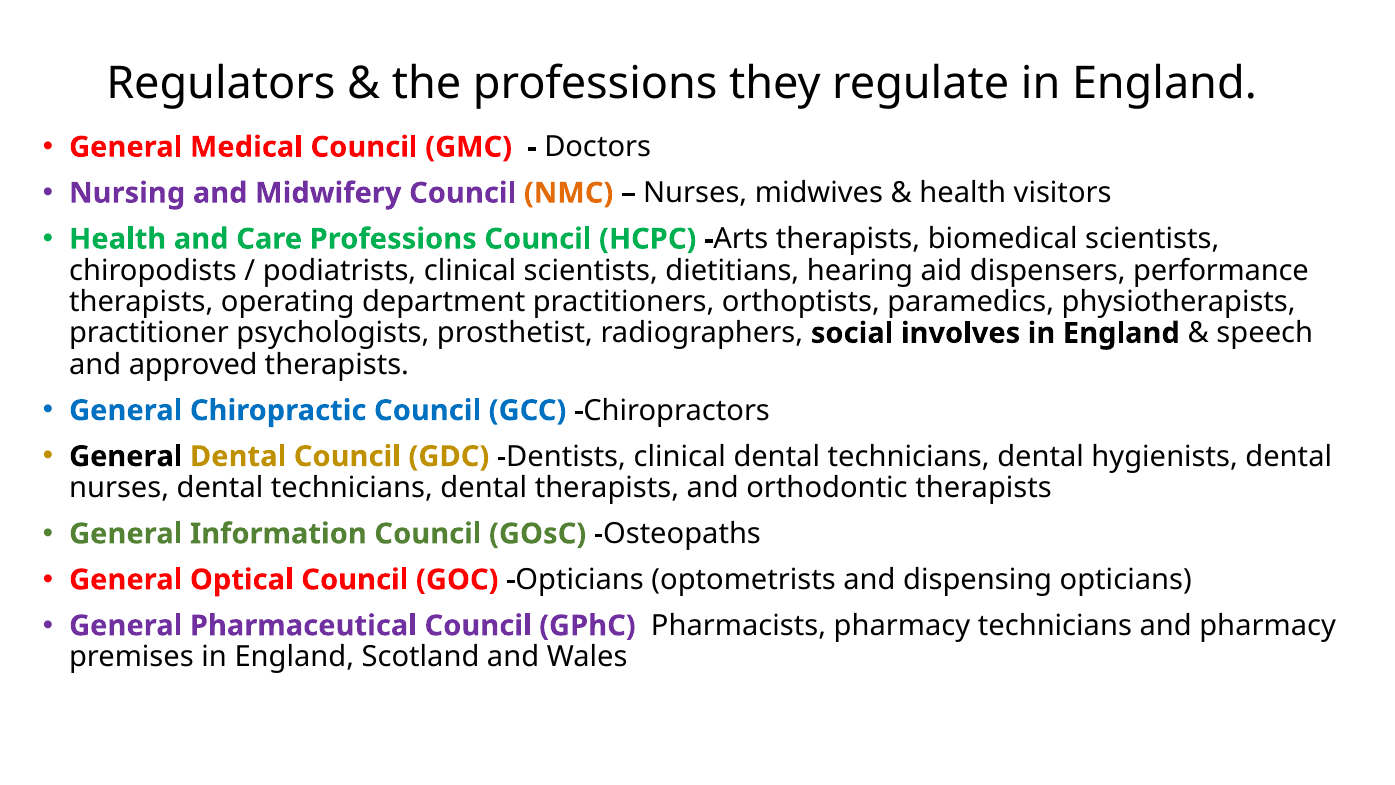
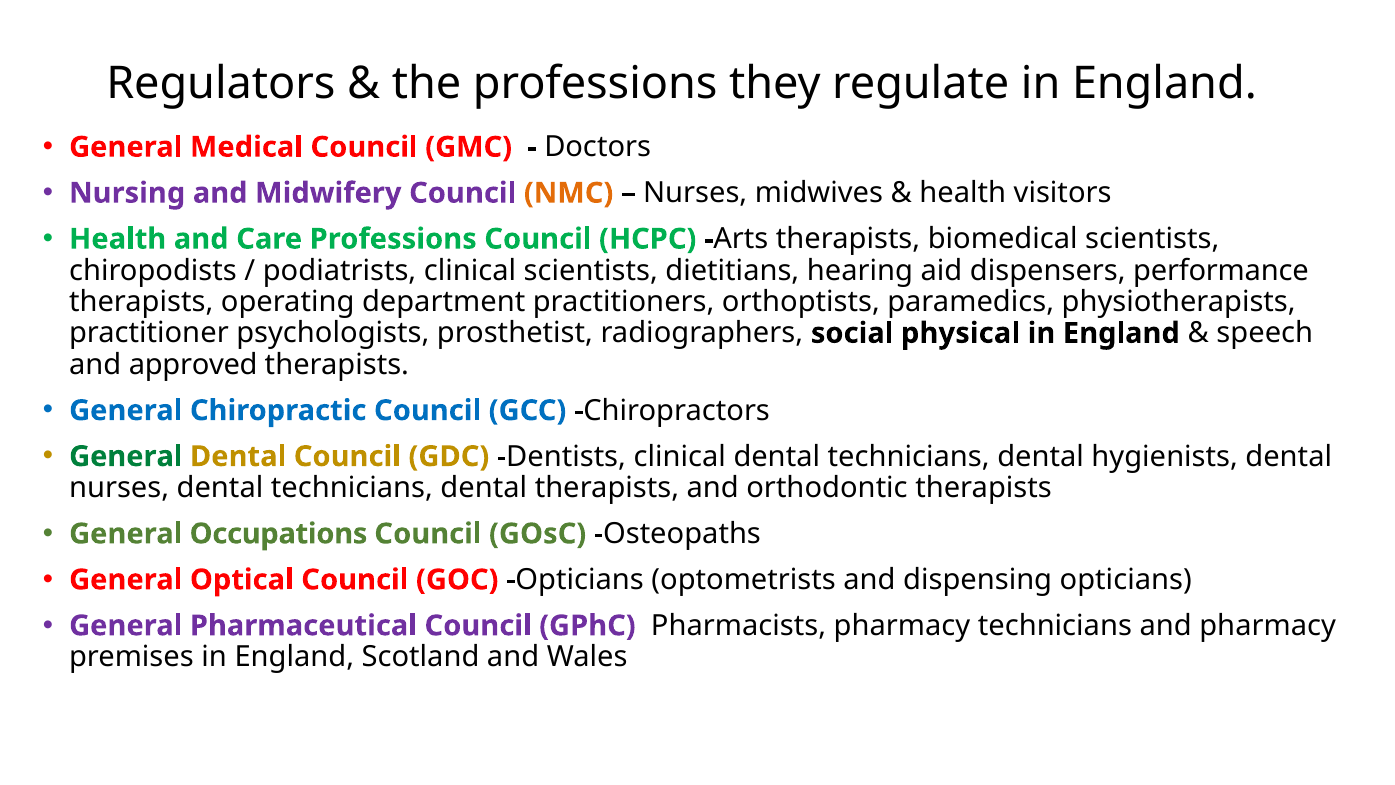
involves: involves -> physical
General at (126, 456) colour: black -> green
Information: Information -> Occupations
